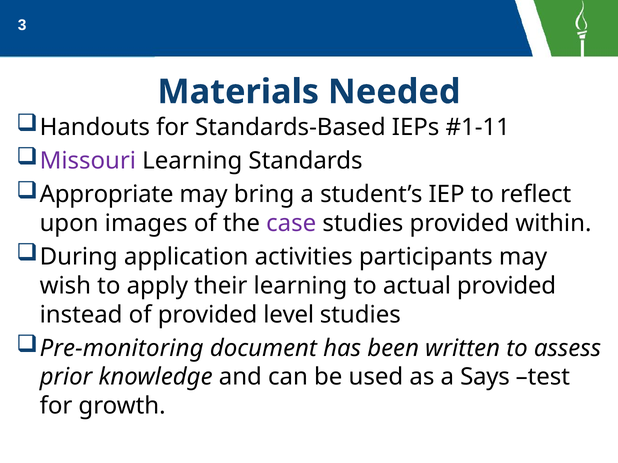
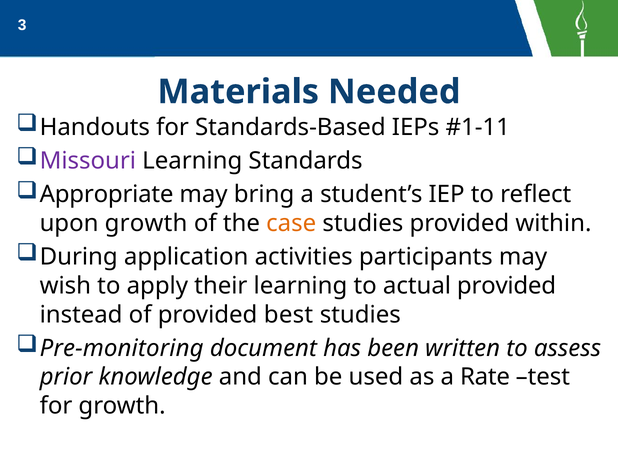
upon images: images -> growth
case colour: purple -> orange
level: level -> best
Says: Says -> Rate
